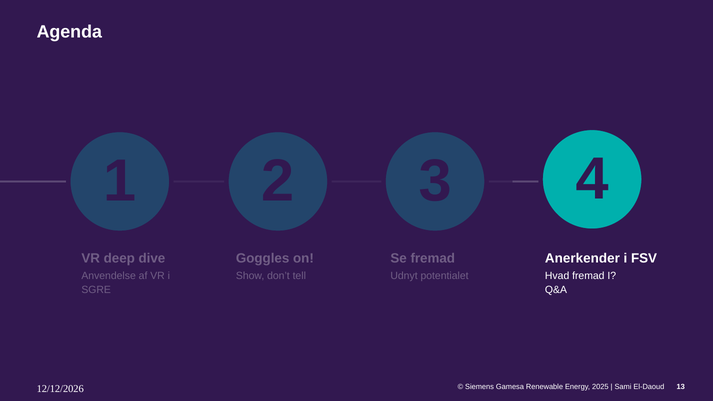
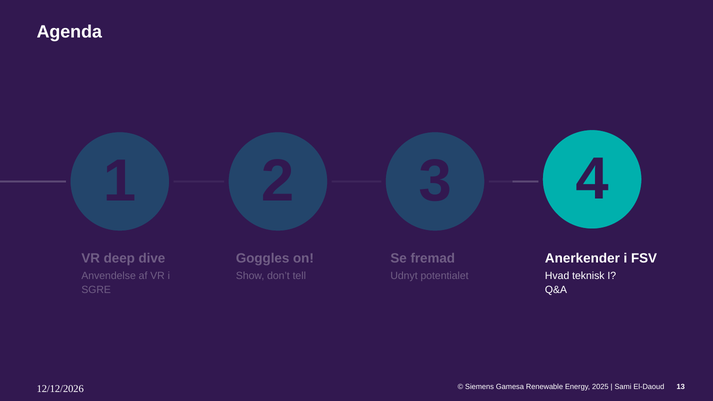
Hvad fremad: fremad -> teknisk
